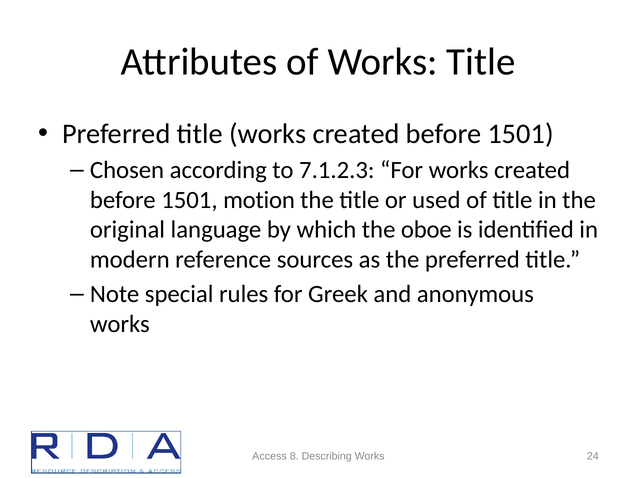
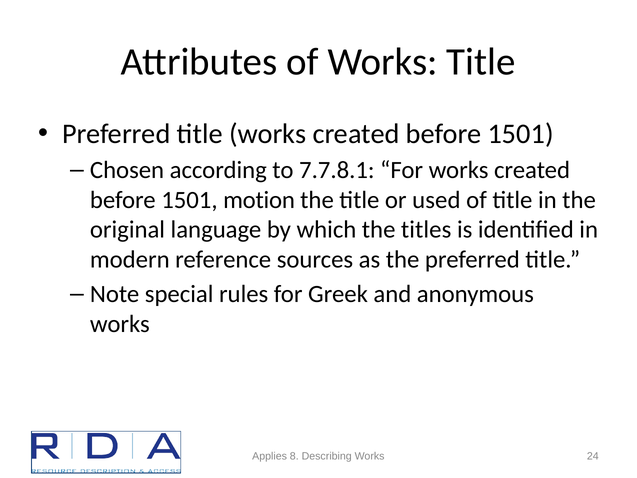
7.1.2.3: 7.1.2.3 -> 7.7.8.1
oboe: oboe -> titles
Access: Access -> Applies
